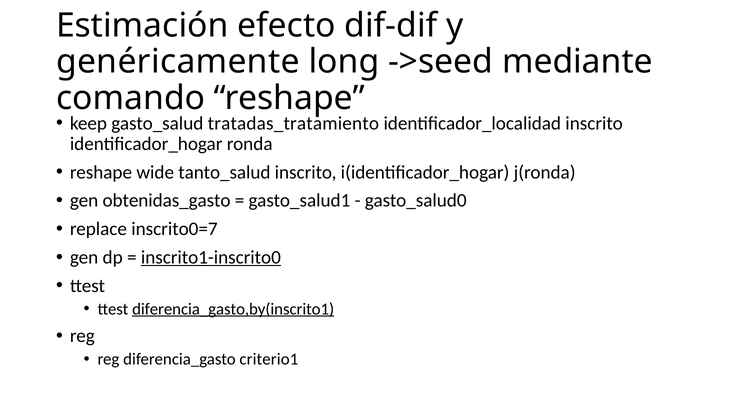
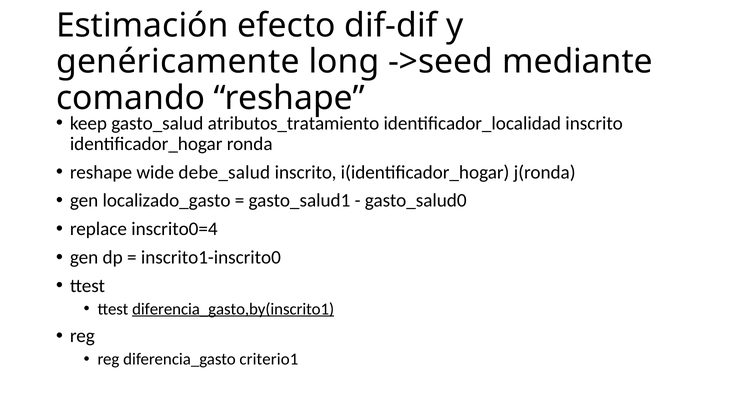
tratadas_tratamiento: tratadas_tratamiento -> atributos_tratamiento
tanto_salud: tanto_salud -> debe_salud
obtenidas_gasto: obtenidas_gasto -> localizado_gasto
inscrito0=7: inscrito0=7 -> inscrito0=4
inscrito1-inscrito0 underline: present -> none
